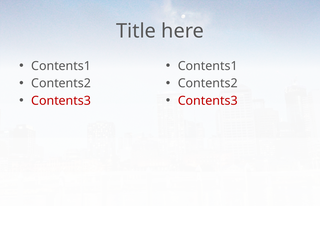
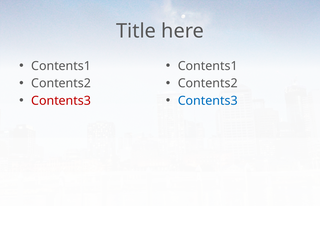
Contents3 at (208, 101) colour: red -> blue
